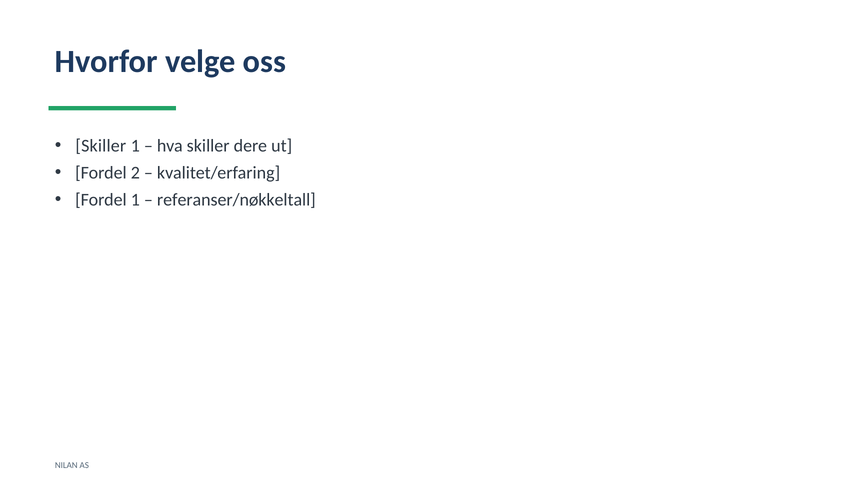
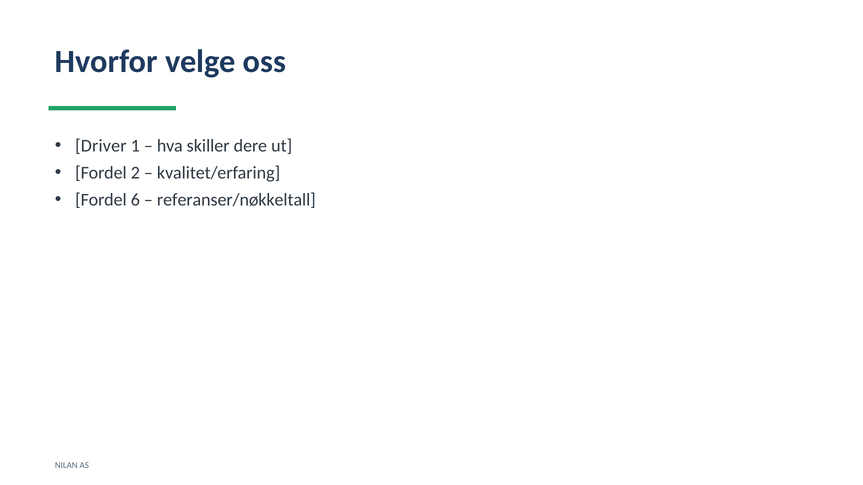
Skiller at (101, 146): Skiller -> Driver
Fordel 1: 1 -> 6
